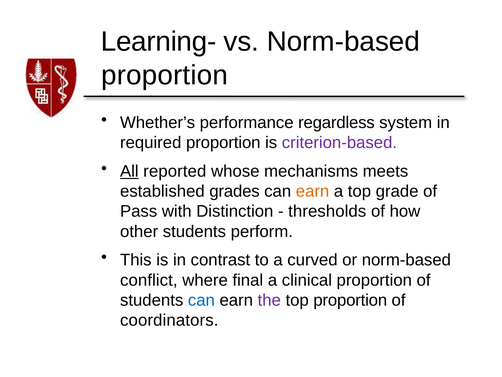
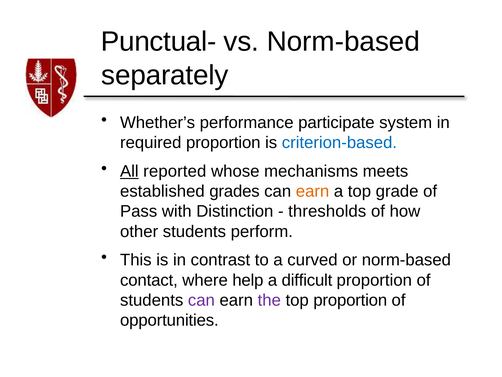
Learning-: Learning- -> Punctual-
proportion at (165, 75): proportion -> separately
regardless: regardless -> participate
criterion-based colour: purple -> blue
conflict: conflict -> contact
final: final -> help
clinical: clinical -> difficult
can at (201, 300) colour: blue -> purple
coordinators: coordinators -> opportunities
